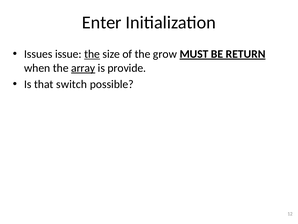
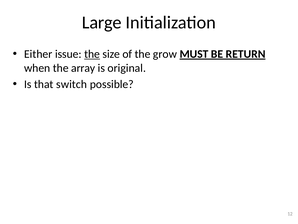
Enter: Enter -> Large
Issues: Issues -> Either
array underline: present -> none
provide: provide -> original
